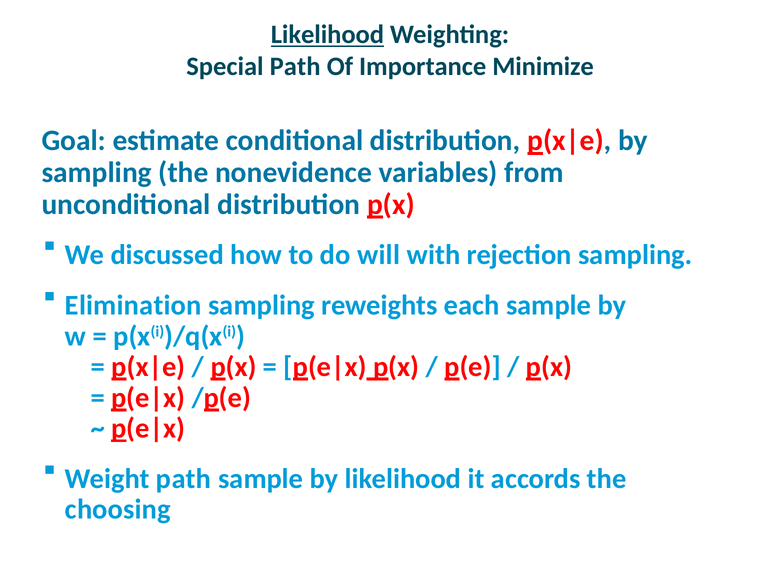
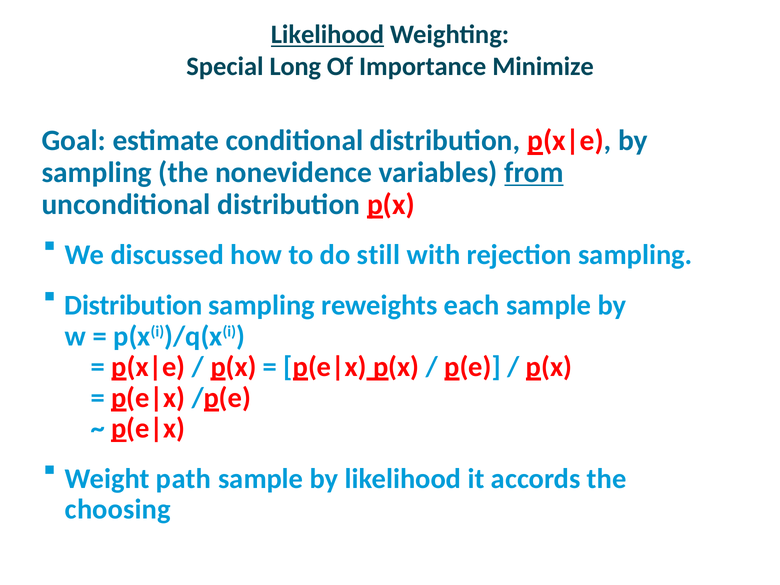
Special Path: Path -> Long
from underline: none -> present
will: will -> still
Elimination at (133, 305): Elimination -> Distribution
